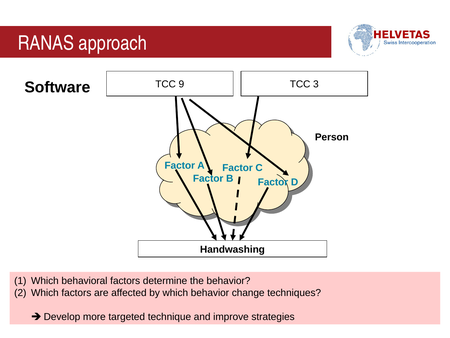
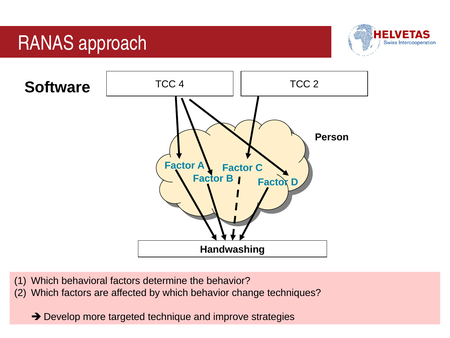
9: 9 -> 4
TCC 3: 3 -> 2
